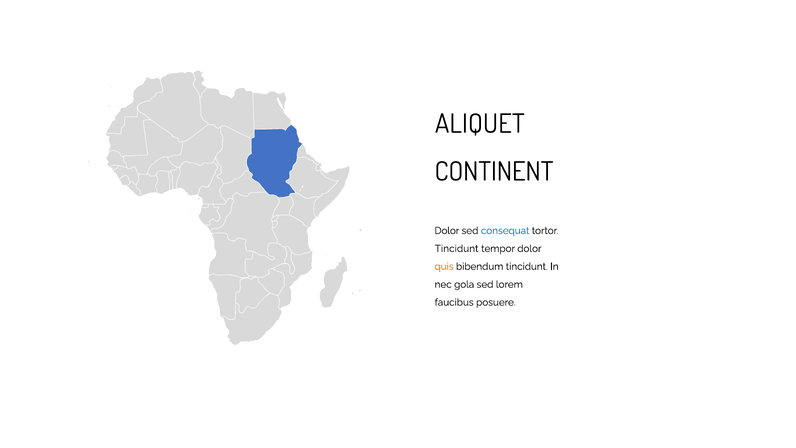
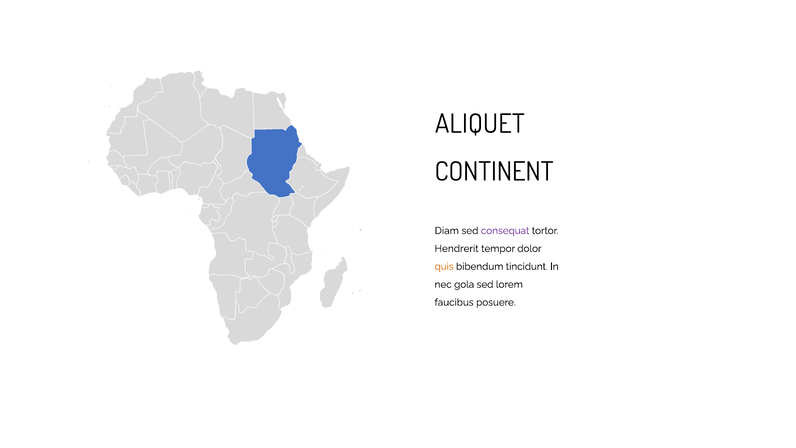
Dolor at (447, 231): Dolor -> Diam
consequat colour: blue -> purple
Tincidunt at (457, 248): Tincidunt -> Hendrerit
